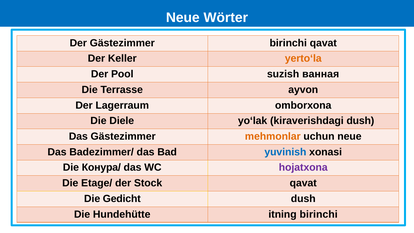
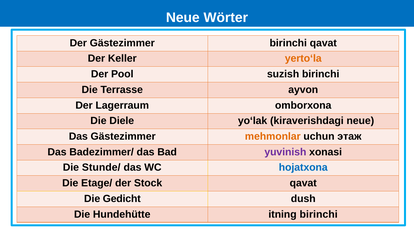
suzish ванная: ванная -> birinchi
kiraverishdagi dush: dush -> neue
uchun neue: neue -> этаж
yuvinish colour: blue -> purple
Конура/: Конура/ -> Stunde/
hojatxona colour: purple -> blue
